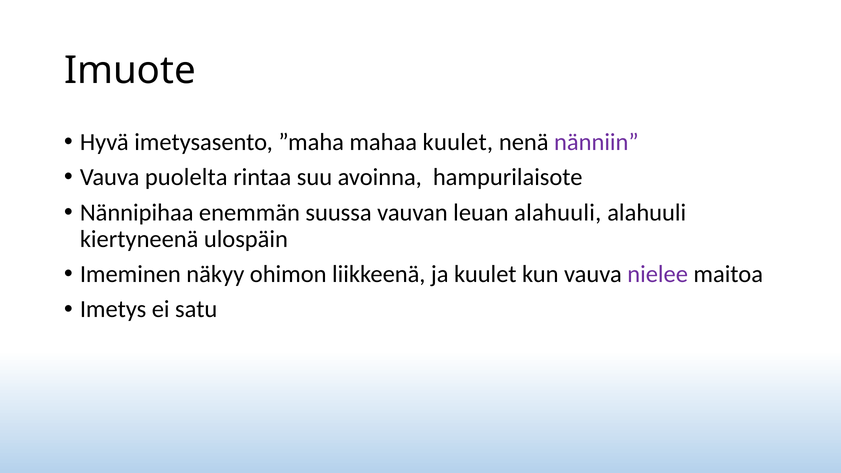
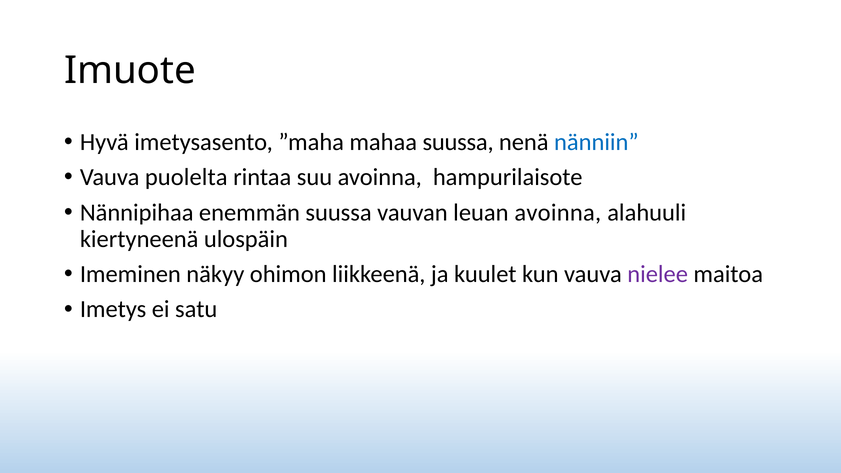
mahaa kuulet: kuulet -> suussa
nänniin colour: purple -> blue
leuan alahuuli: alahuuli -> avoinna
